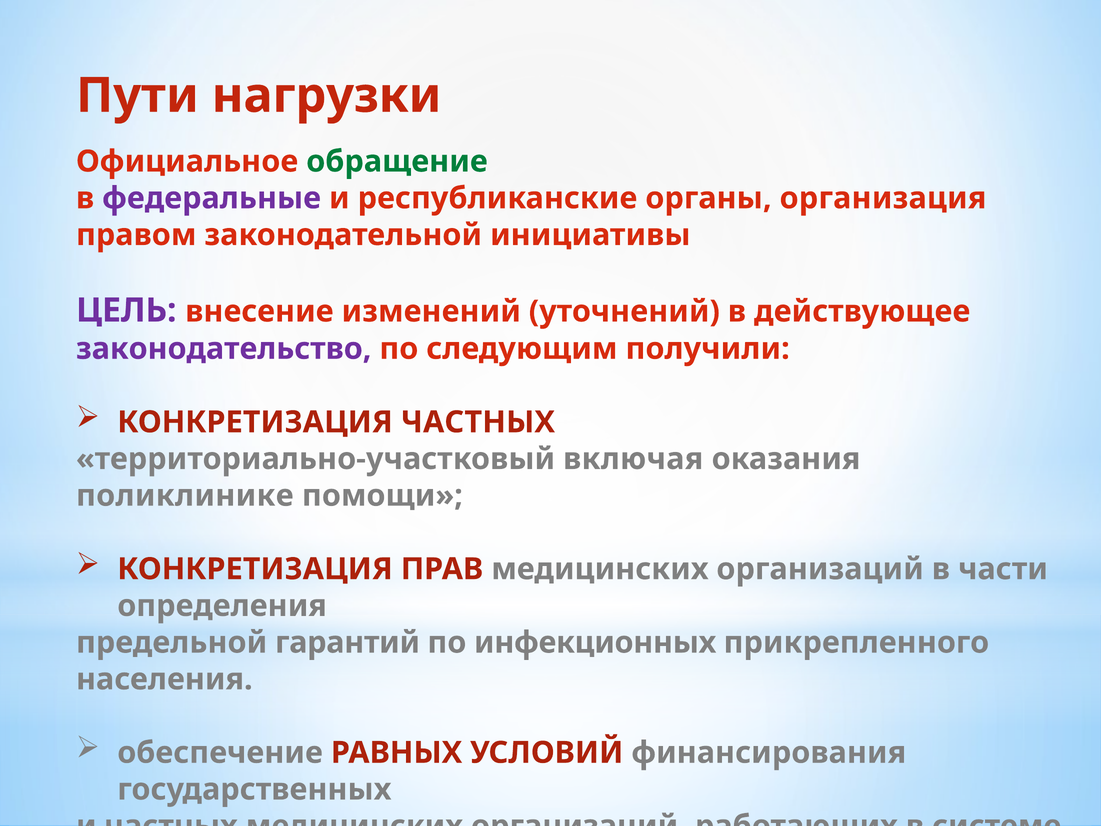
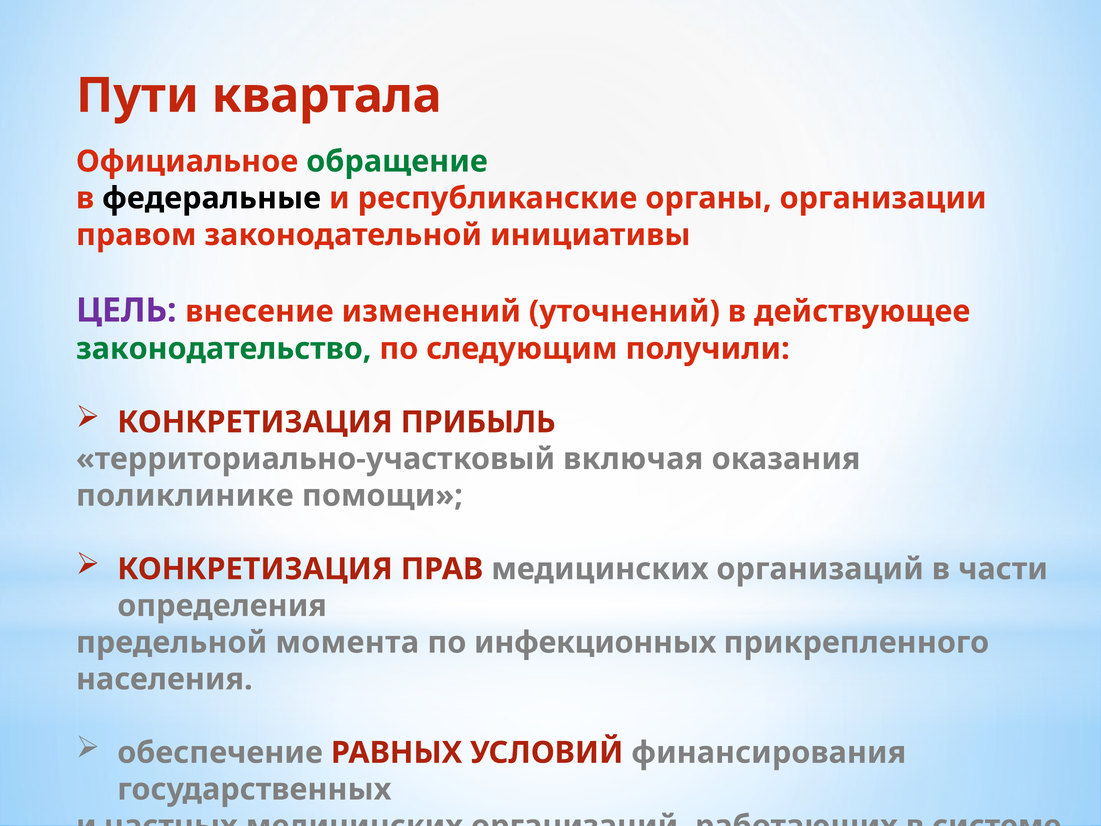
нагрузки: нагрузки -> квартала
федеральные colour: purple -> black
организация: организация -> организации
законодательство colour: purple -> green
КОНКРЕТИЗАЦИЯ ЧАСТНЫХ: ЧАСТНЫХ -> ПРИБЫЛЬ
гарантий: гарантий -> момента
